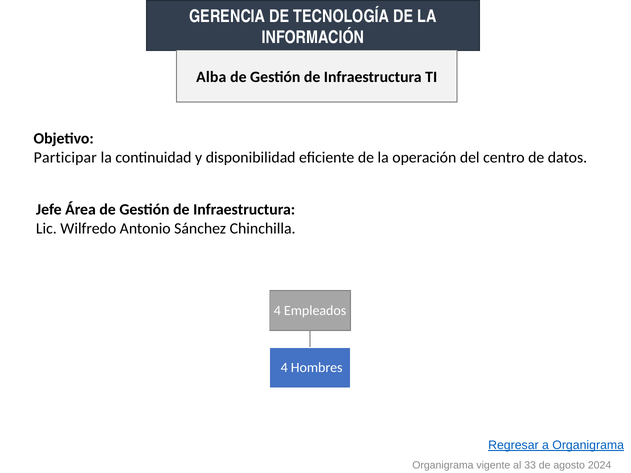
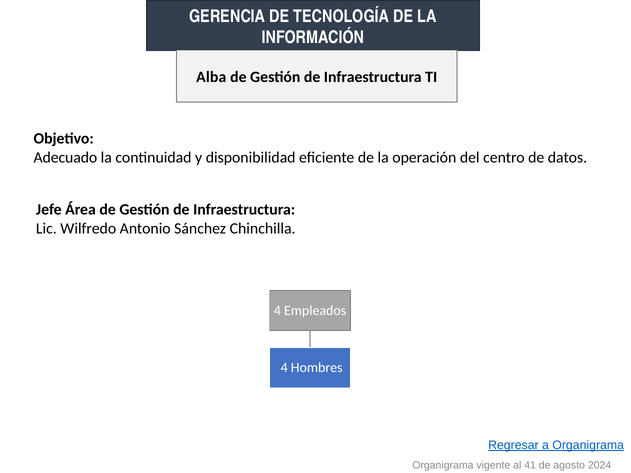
Participar: Participar -> Adecuado
33: 33 -> 41
